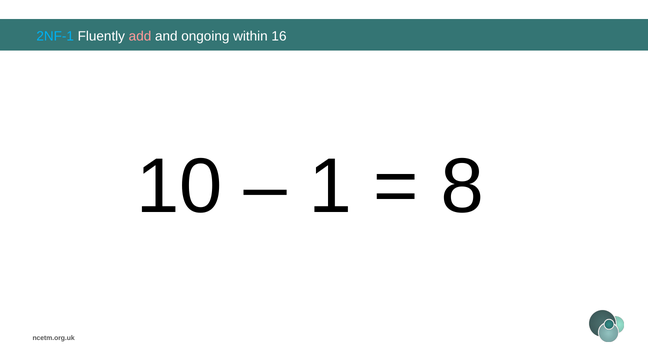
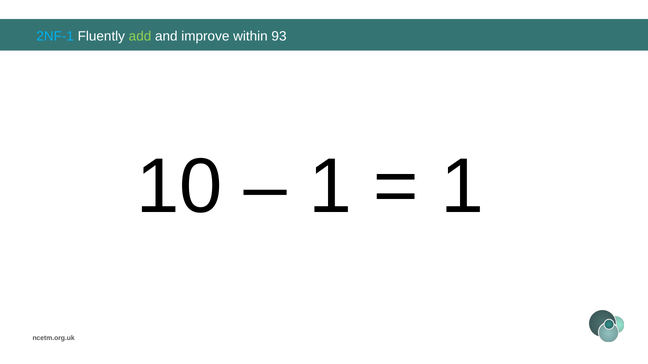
add colour: pink -> light green
ongoing: ongoing -> improve
16: 16 -> 93
8 at (462, 187): 8 -> 1
